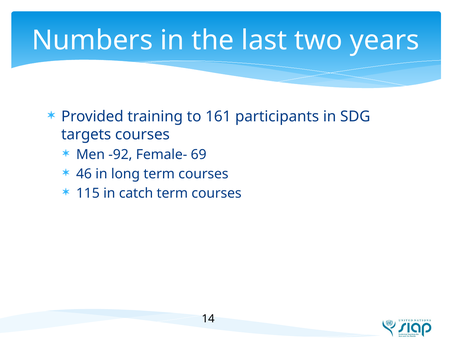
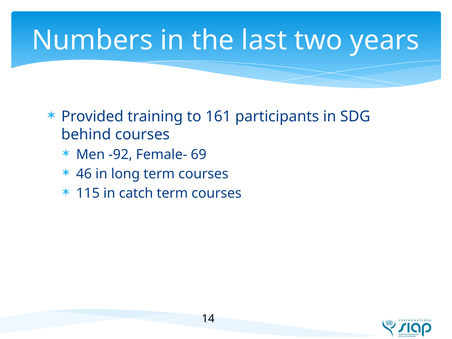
targets: targets -> behind
